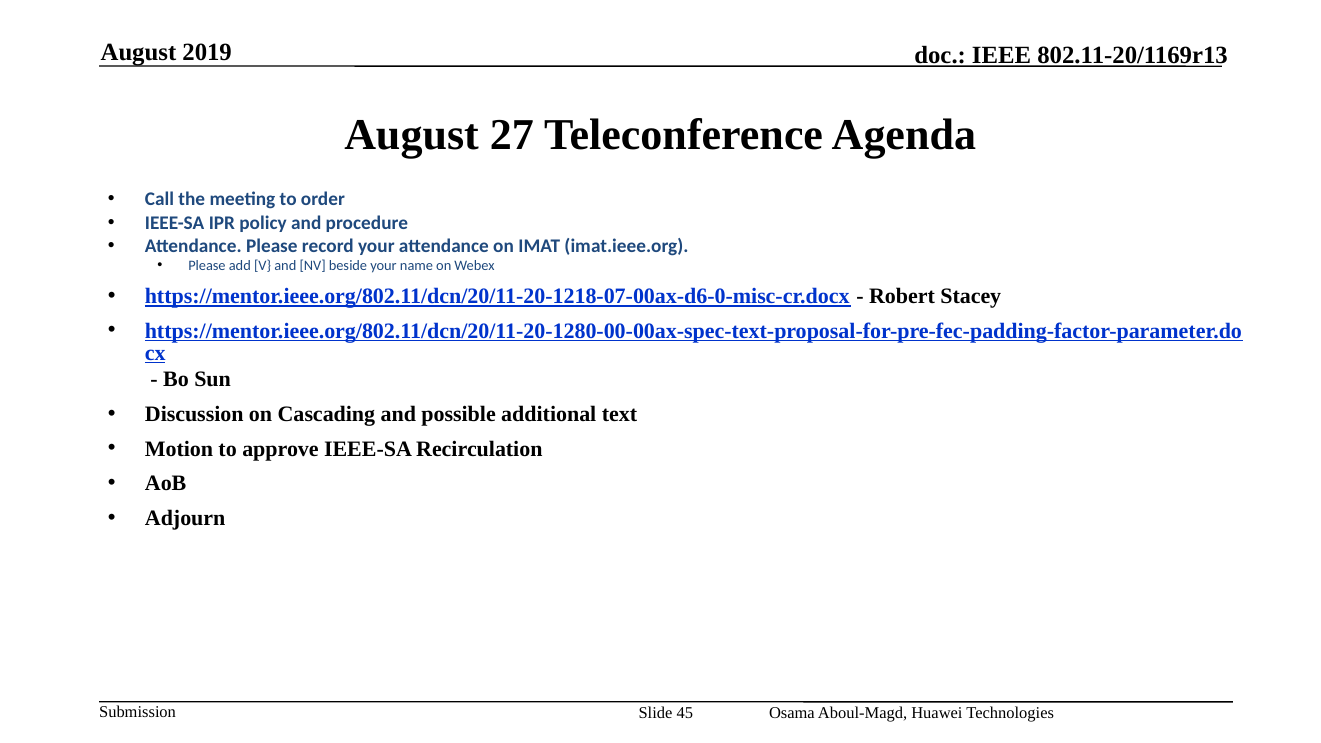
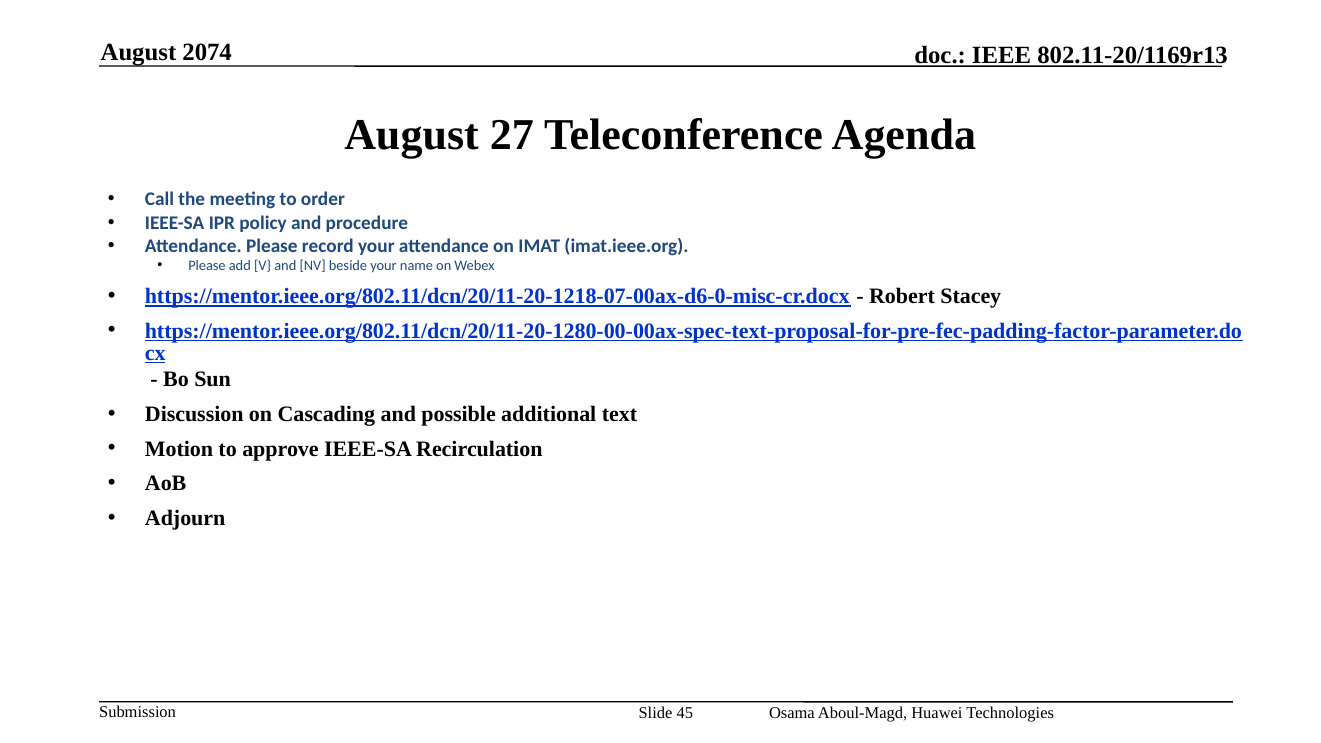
2019: 2019 -> 2074
